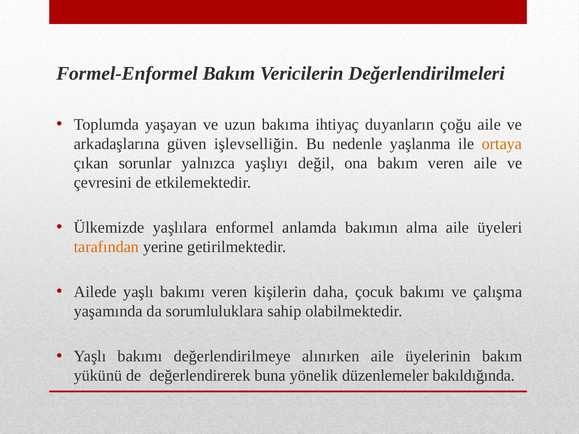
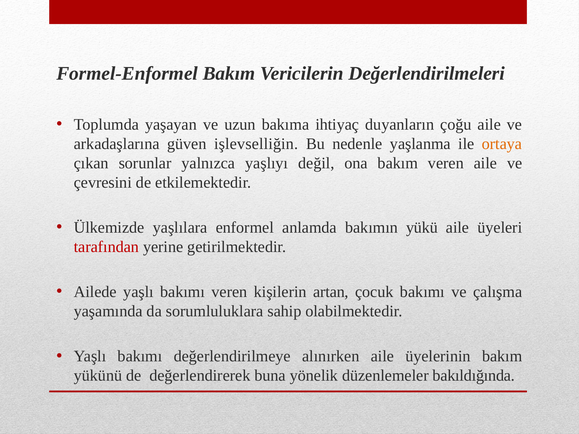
alma: alma -> yükü
tarafından colour: orange -> red
daha: daha -> artan
